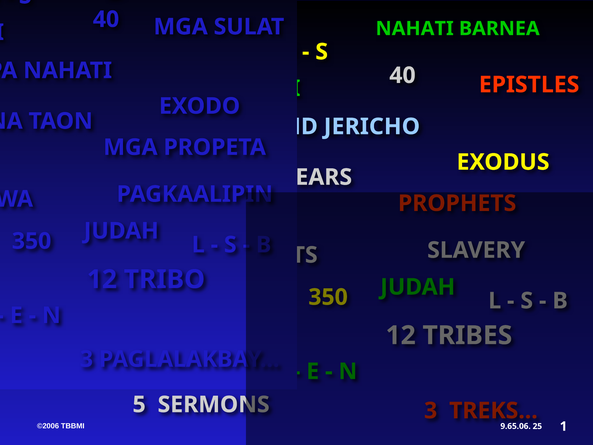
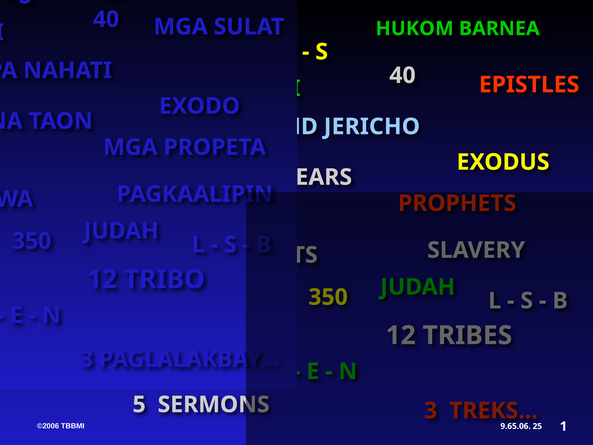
NAHATI at (415, 29): NAHATI -> HUKOM
